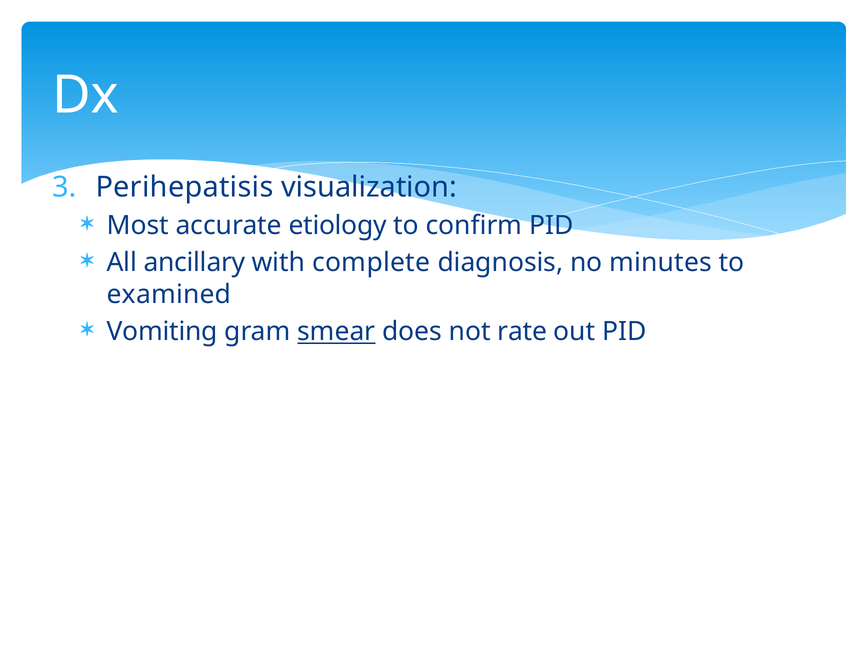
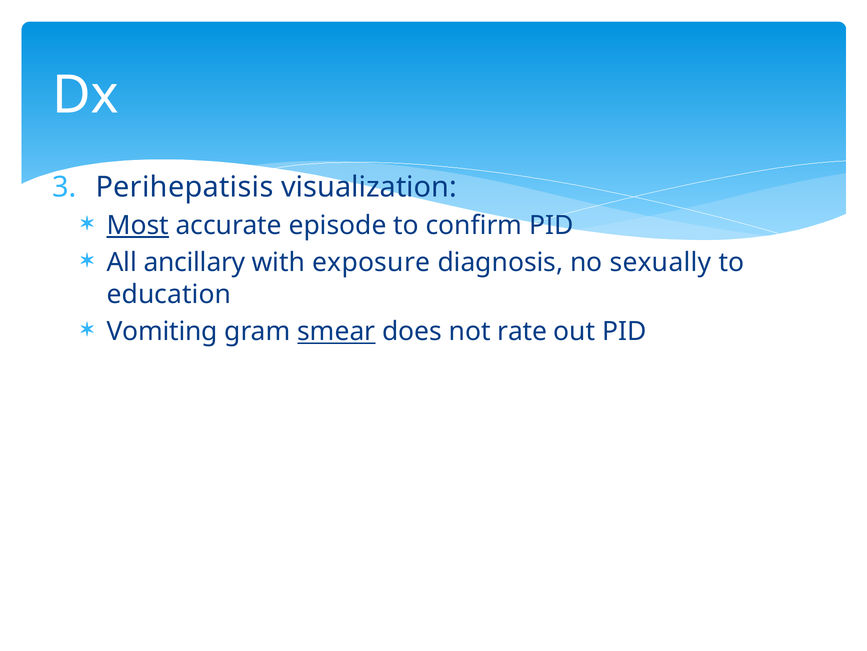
Most underline: none -> present
etiology: etiology -> episode
complete: complete -> exposure
minutes: minutes -> sexually
examined: examined -> education
